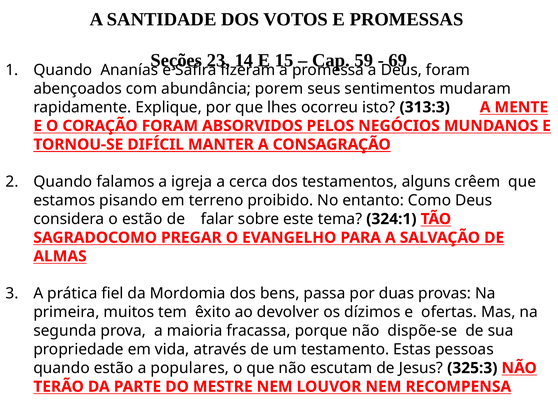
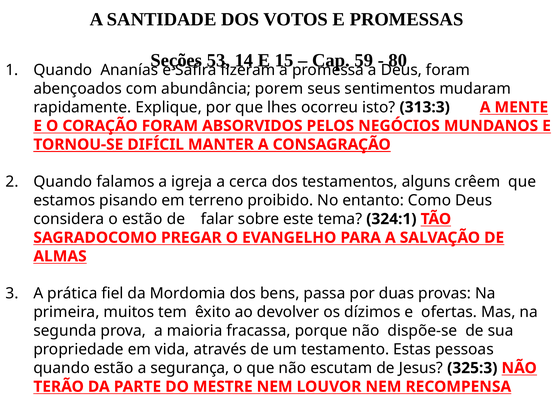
23: 23 -> 53
69: 69 -> 80
populares: populares -> segurança
